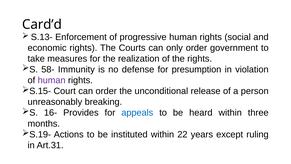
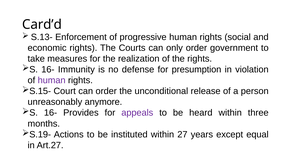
58- at (48, 69): 58- -> 16-
breaking: breaking -> anymore
appeals colour: blue -> purple
22: 22 -> 27
ruling: ruling -> equal
Art.31: Art.31 -> Art.27
